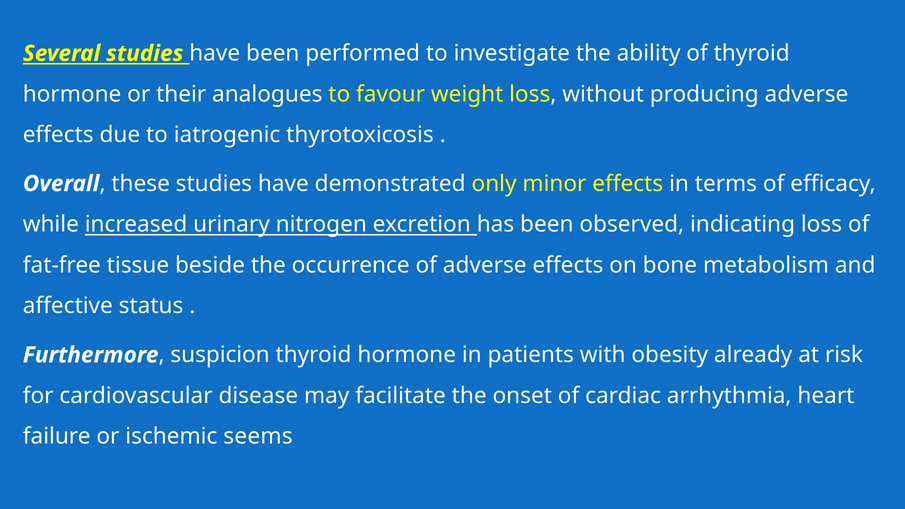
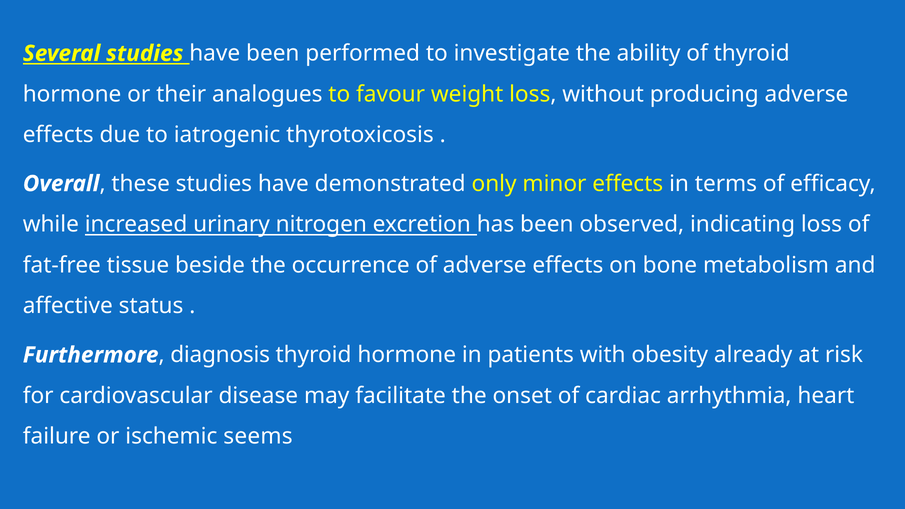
suspicion: suspicion -> diagnosis
